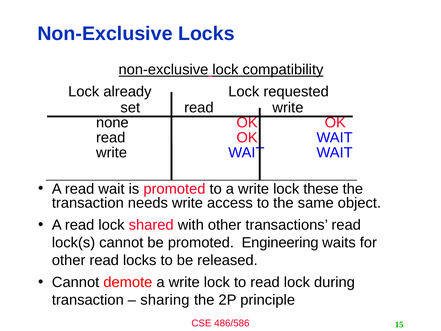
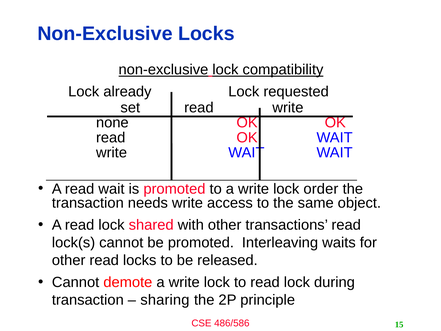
these: these -> order
Engineering: Engineering -> Interleaving
